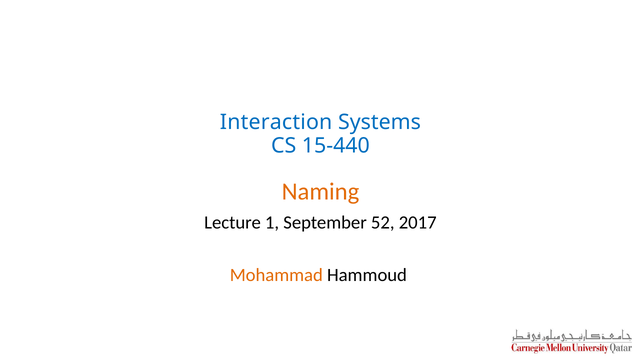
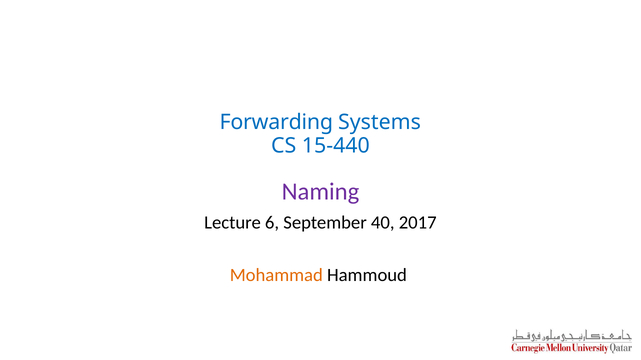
Interaction: Interaction -> Forwarding
Naming colour: orange -> purple
1: 1 -> 6
52: 52 -> 40
